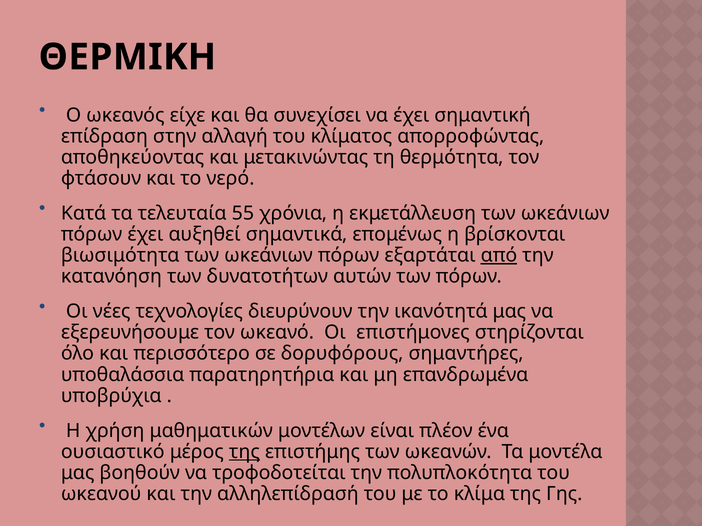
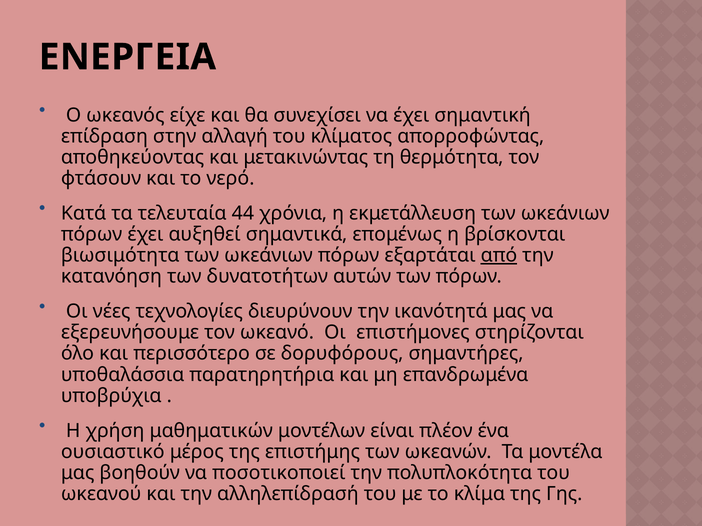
ΘΕΡΜΙΚΗ: ΘΕΡΜΙΚΗ -> ΕΝΕΡΓΕΙΑ
55: 55 -> 44
της at (244, 452) underline: present -> none
τροφοδοτείται: τροφοδοτείται -> ποσοτικοποιεί
